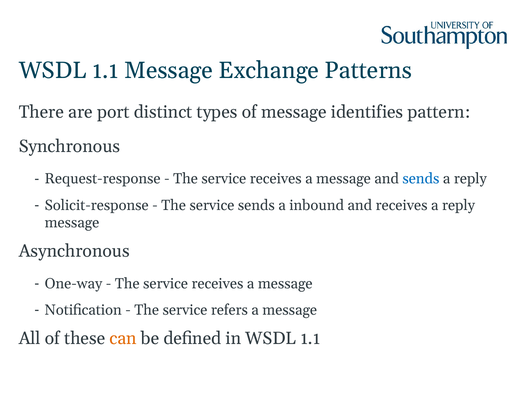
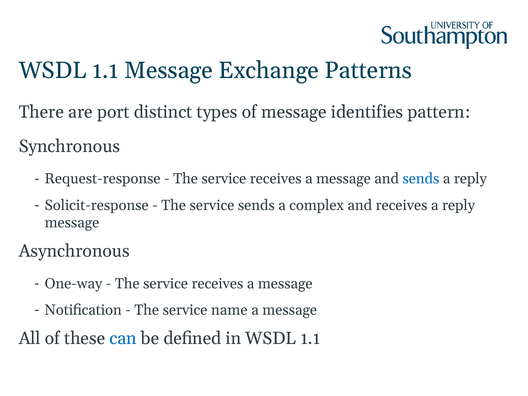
inbound: inbound -> complex
refers: refers -> name
can colour: orange -> blue
